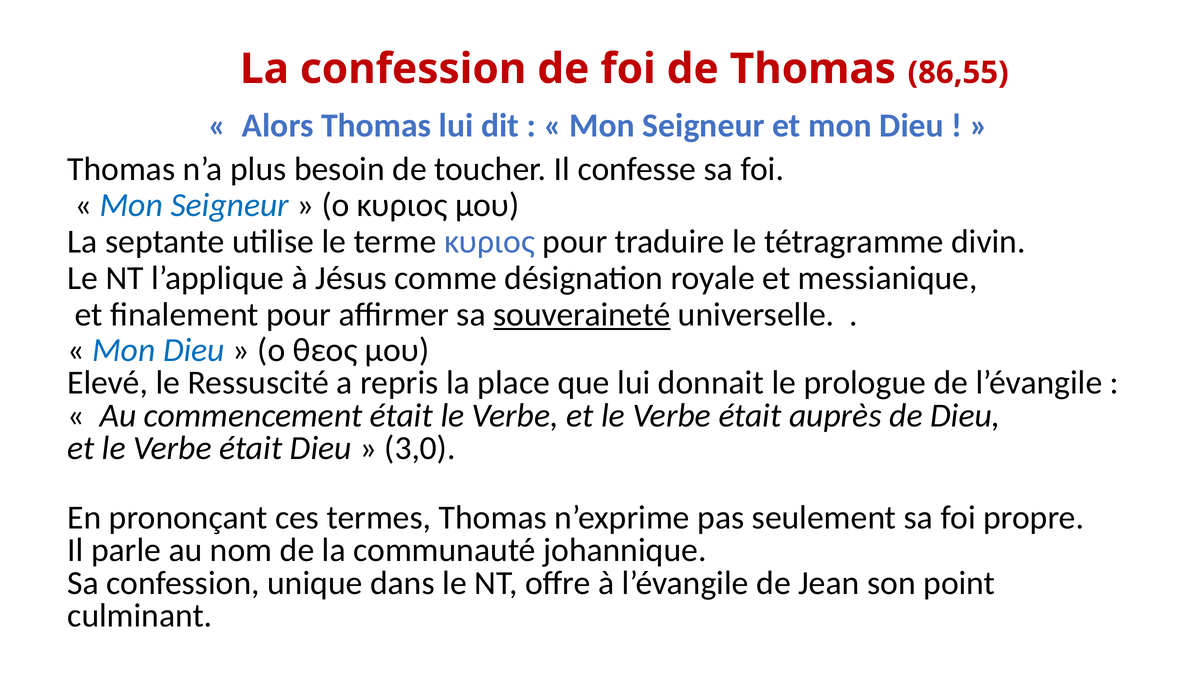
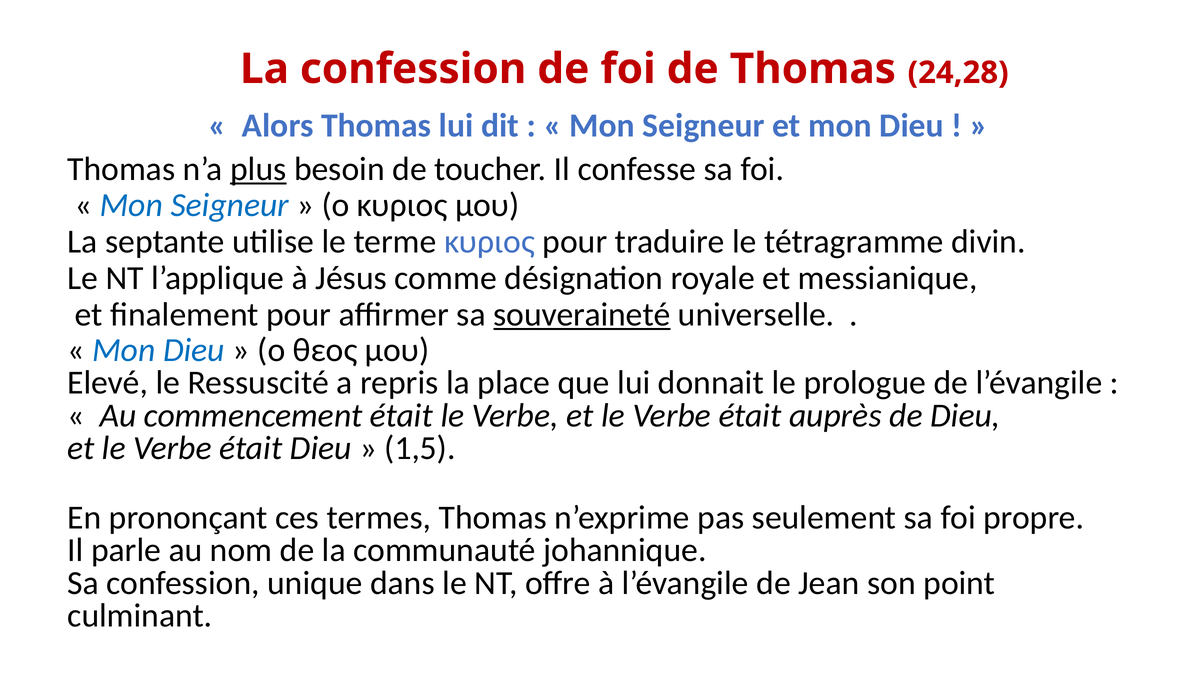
86,55: 86,55 -> 24,28
plus underline: none -> present
3,0: 3,0 -> 1,5
